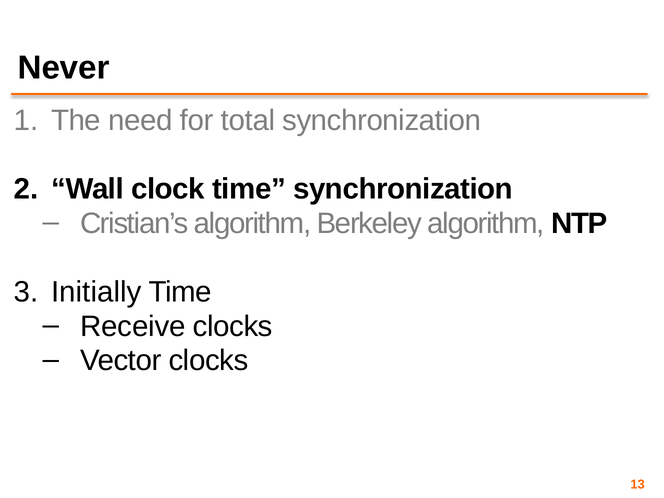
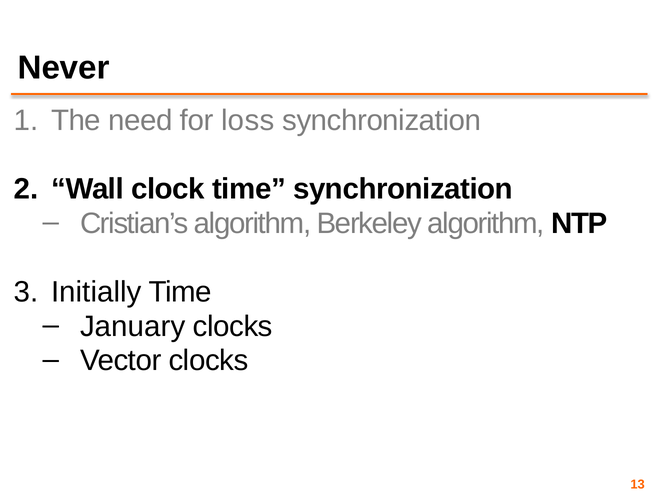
total: total -> loss
Receive: Receive -> January
